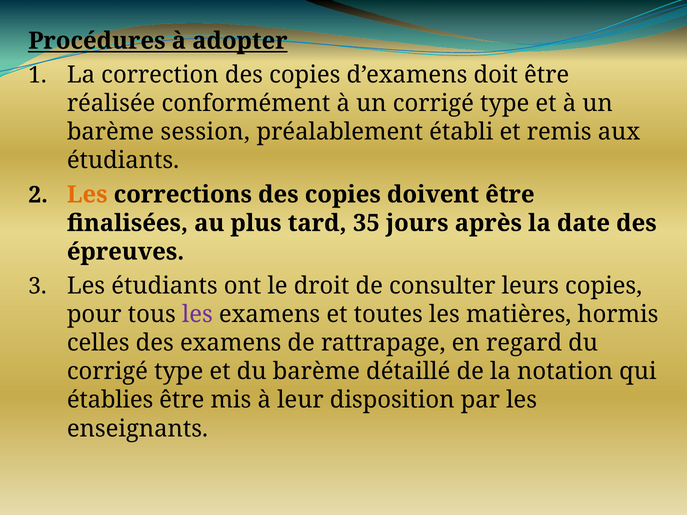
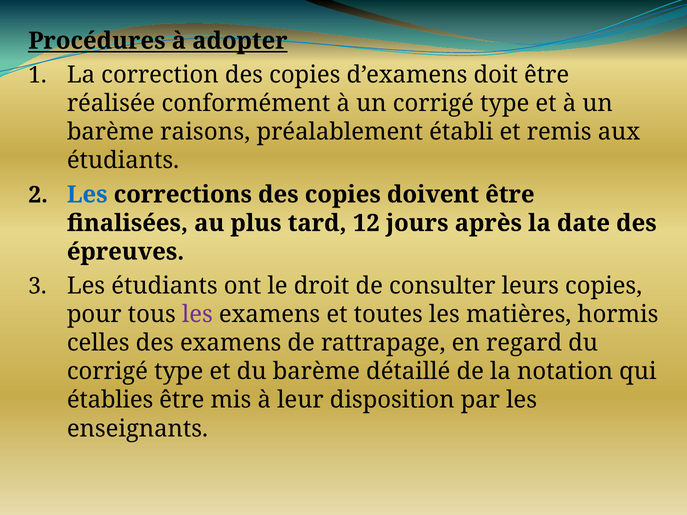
session: session -> raisons
Les at (87, 195) colour: orange -> blue
35: 35 -> 12
